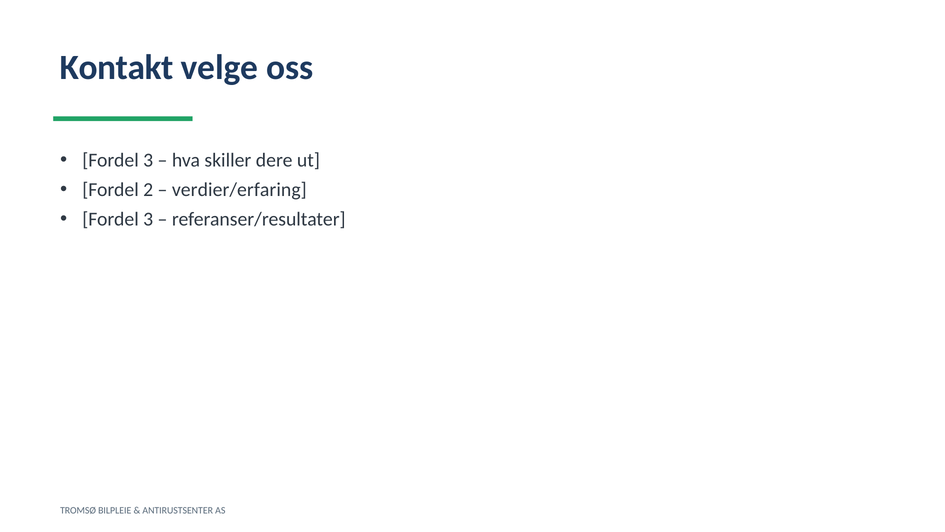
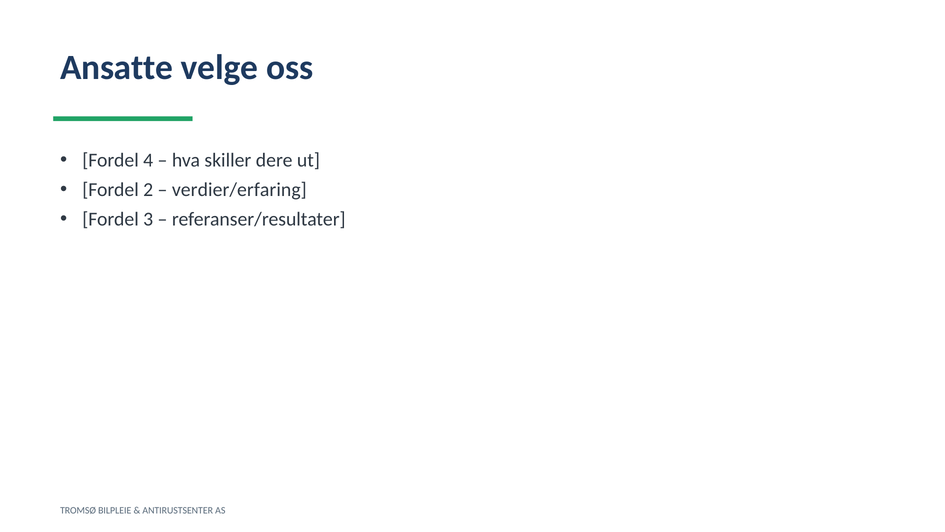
Kontakt: Kontakt -> Ansatte
3 at (148, 160): 3 -> 4
